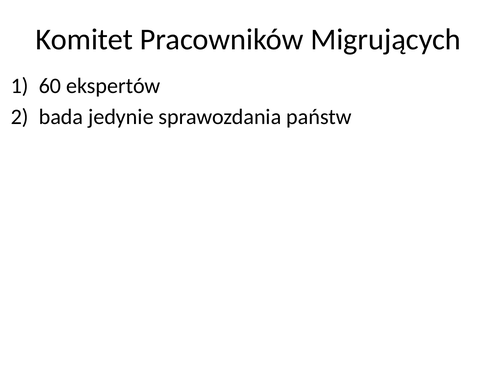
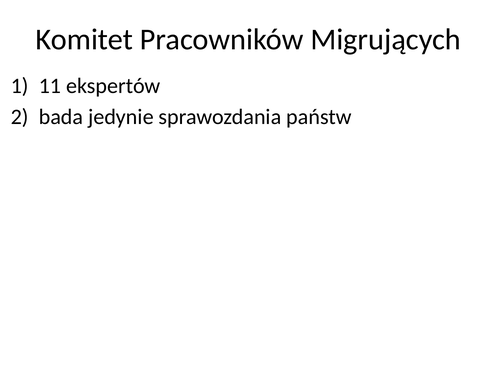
60: 60 -> 11
